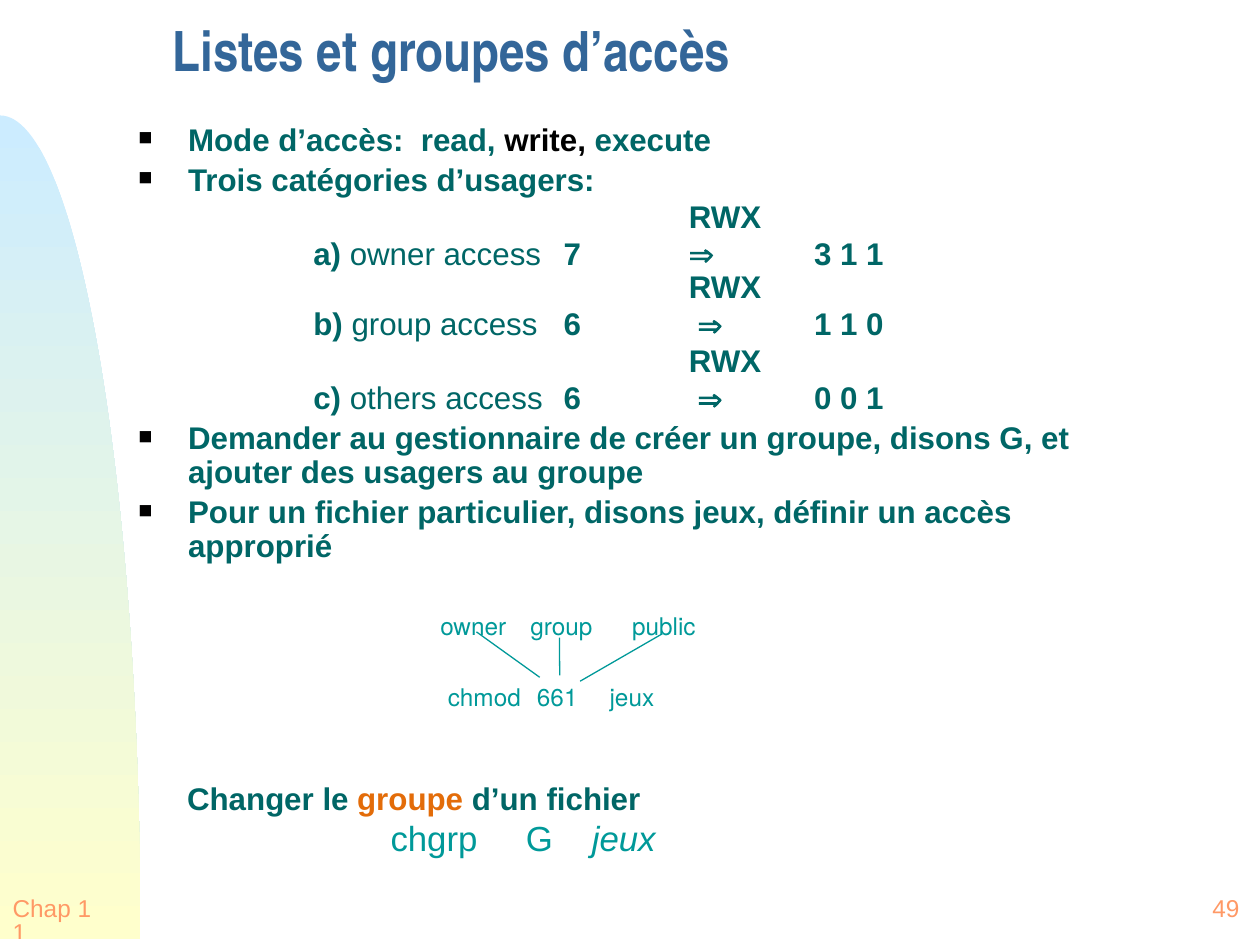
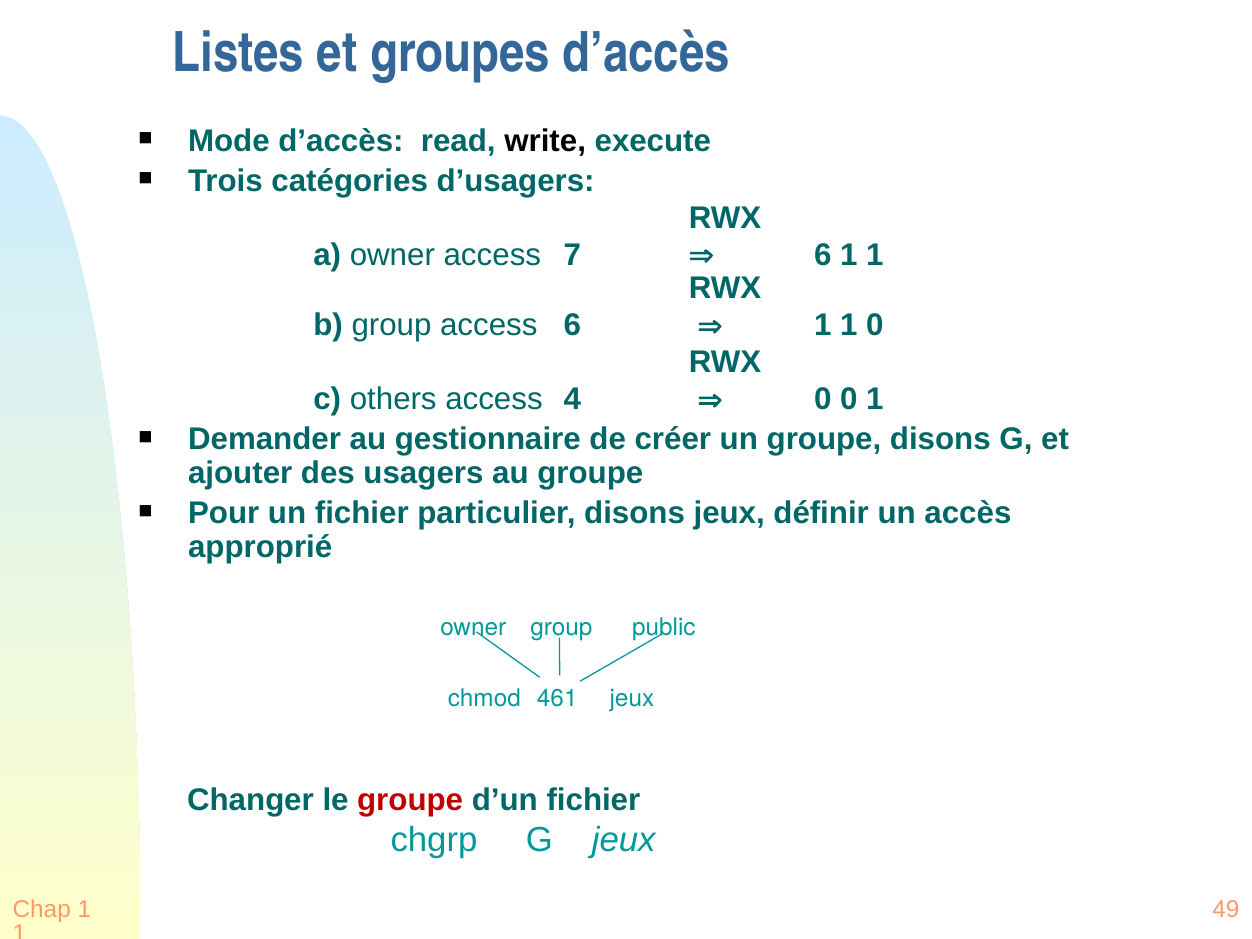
3 at (823, 255): 3 -> 6
others access 6: 6 -> 4
661: 661 -> 461
groupe at (410, 800) colour: orange -> red
